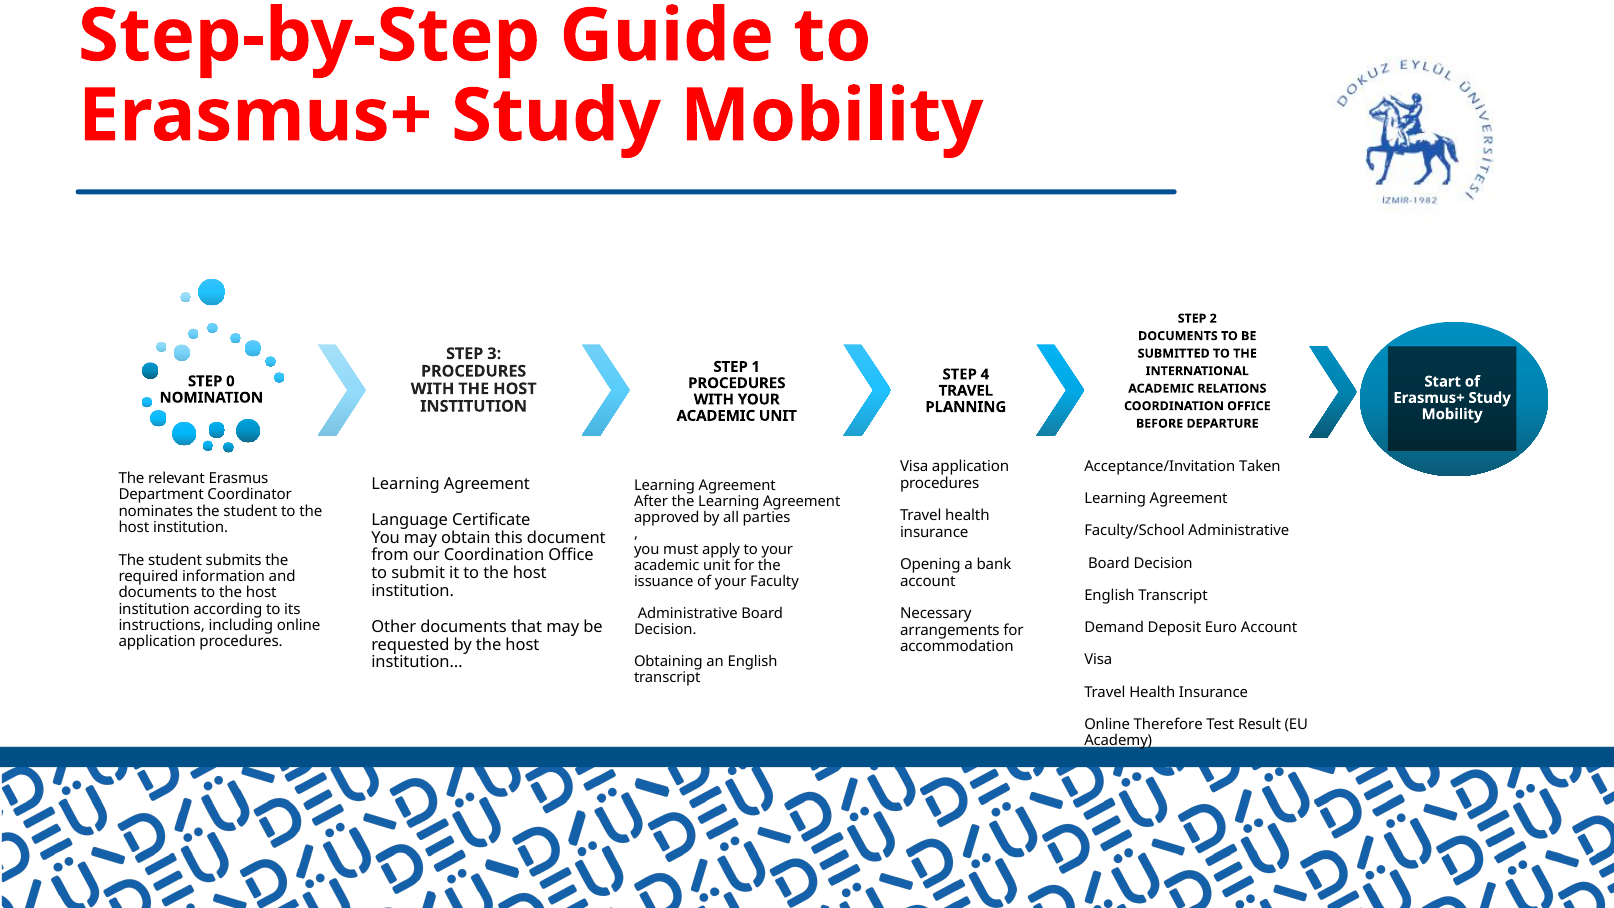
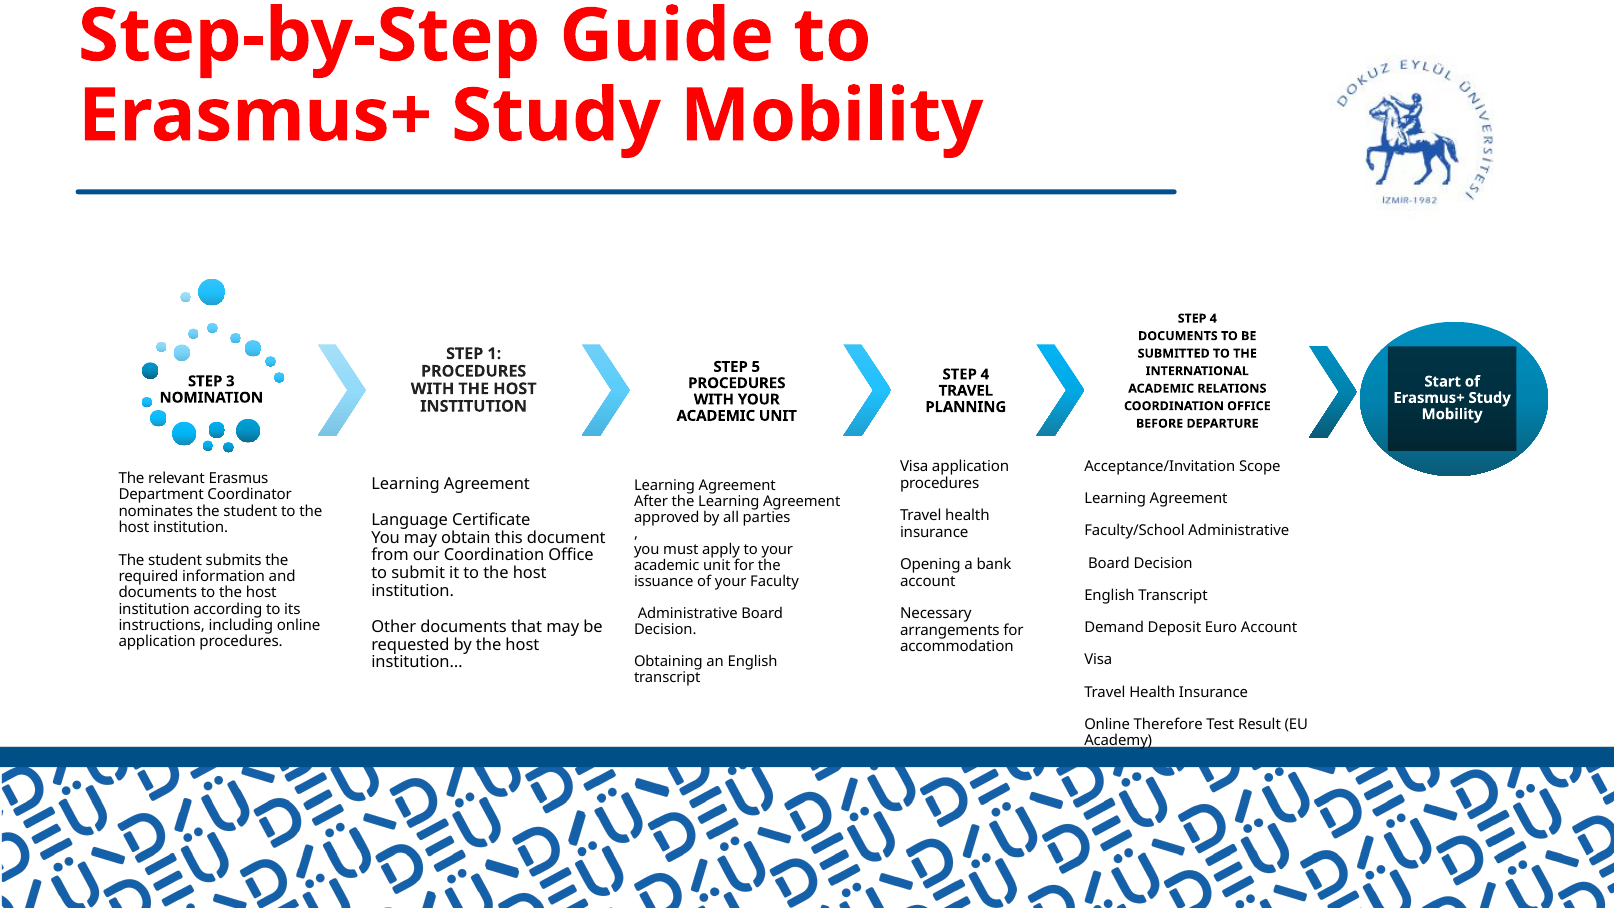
2 at (1213, 318): 2 -> 4
3: 3 -> 1
1: 1 -> 5
0: 0 -> 3
Taken: Taken -> Scope
